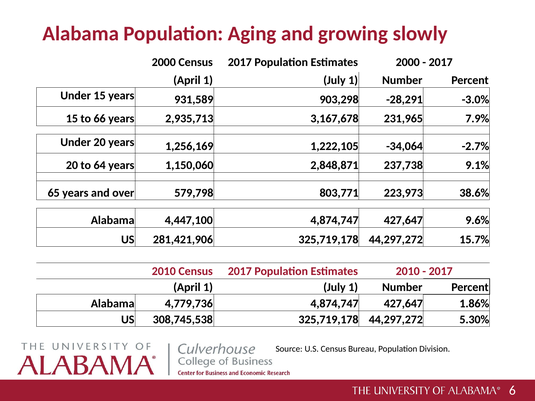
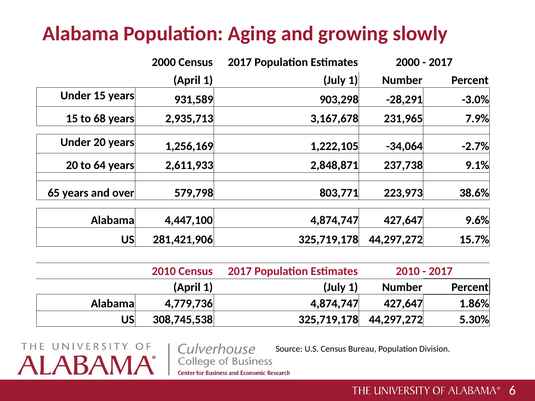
66: 66 -> 68
1,150,060: 1,150,060 -> 2,611,933
